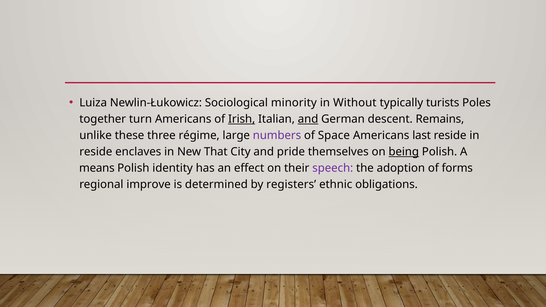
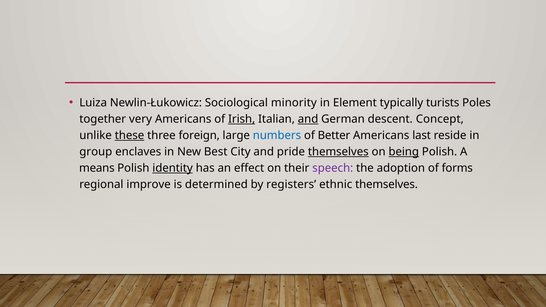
Without: Without -> Element
turn: turn -> very
Remains: Remains -> Concept
these underline: none -> present
régime: régime -> foreign
numbers colour: purple -> blue
Space: Space -> Better
reside at (96, 152): reside -> group
That: That -> Best
themselves at (338, 152) underline: none -> present
identity underline: none -> present
ethnic obligations: obligations -> themselves
